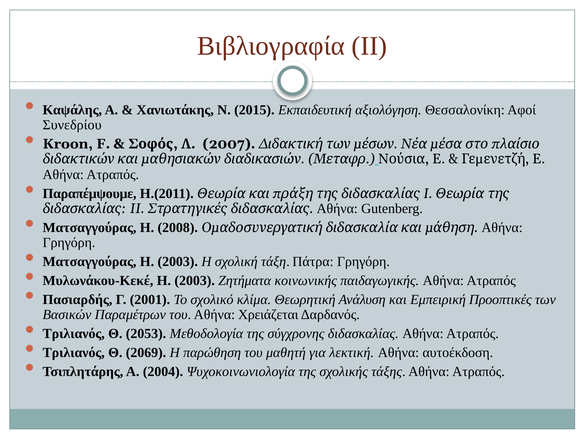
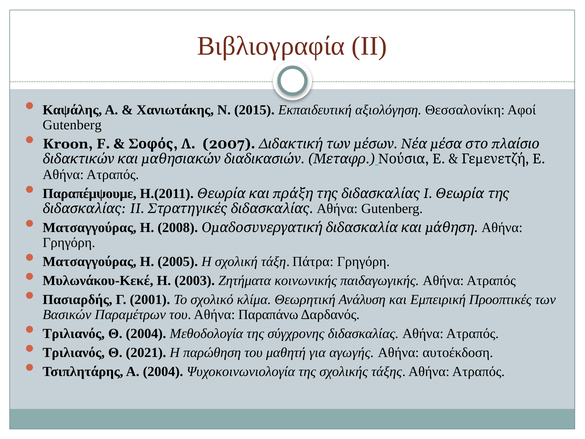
Συνεδρίου at (72, 125): Συνεδρίου -> Gutenberg
Ματσαγγούρας Η 2003: 2003 -> 2005
Χρειάζεται: Χρειάζεται -> Παραπάνω
Θ 2053: 2053 -> 2004
2069: 2069 -> 2021
λεκτική: λεκτική -> αγωγής
